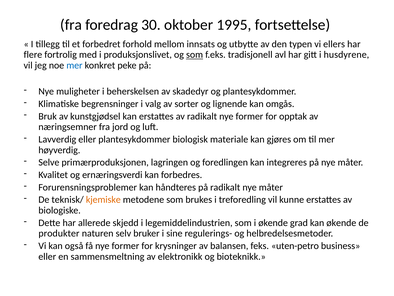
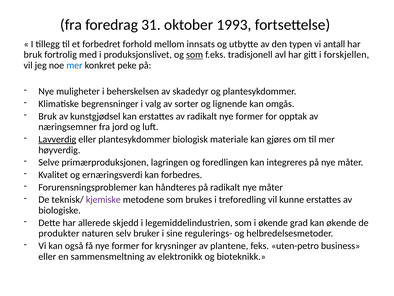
30: 30 -> 31
1995: 1995 -> 1993
ellers: ellers -> antall
flere at (33, 55): flere -> bruk
husdyrene: husdyrene -> forskjellen
Lavverdig underline: none -> present
kjemiske colour: orange -> purple
balansen: balansen -> plantene
